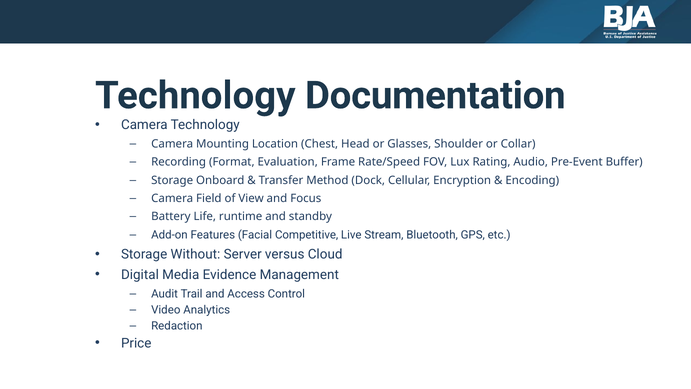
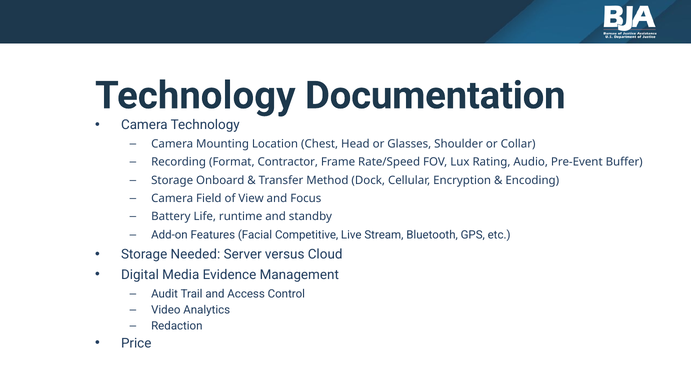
Evaluation: Evaluation -> Contractor
Without: Without -> Needed
